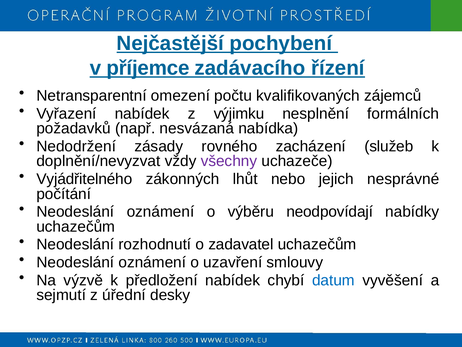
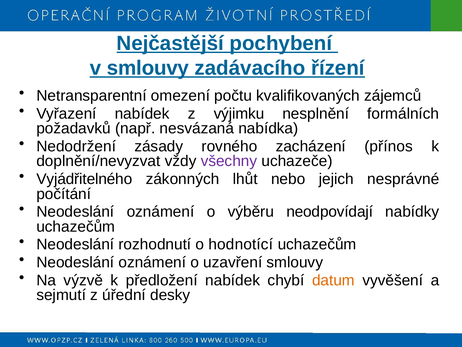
v příjemce: příjemce -> smlouvy
služeb: služeb -> přínos
zadavatel: zadavatel -> hodnotící
datum colour: blue -> orange
